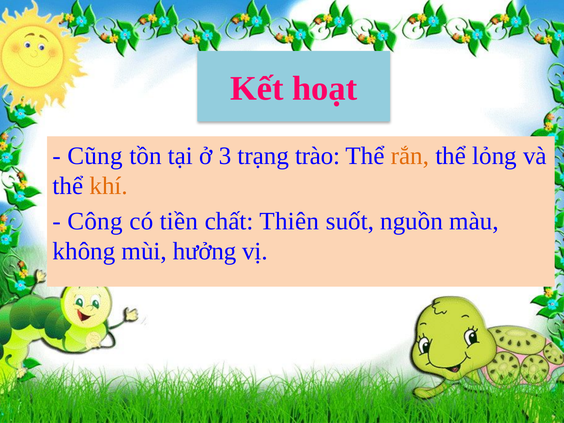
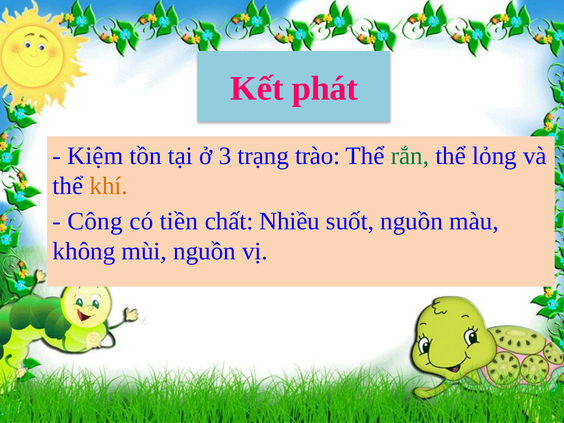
hoạt: hoạt -> phát
Cũng: Cũng -> Kiệm
rắn colour: orange -> green
Thiên: Thiên -> Nhiều
mùi hưởng: hưởng -> nguồn
